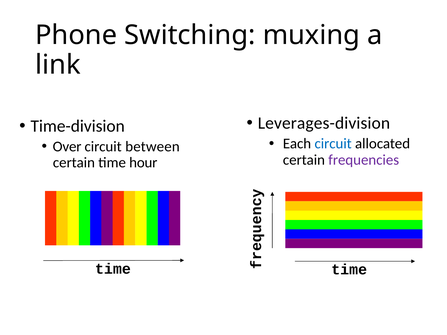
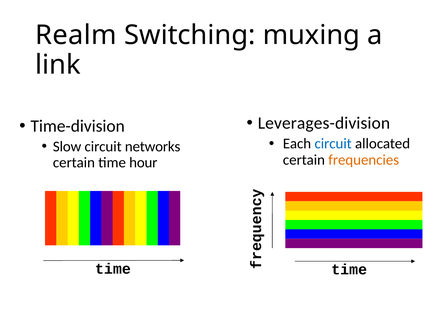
Phone: Phone -> Realm
Over: Over -> Slow
between: between -> networks
frequencies colour: purple -> orange
